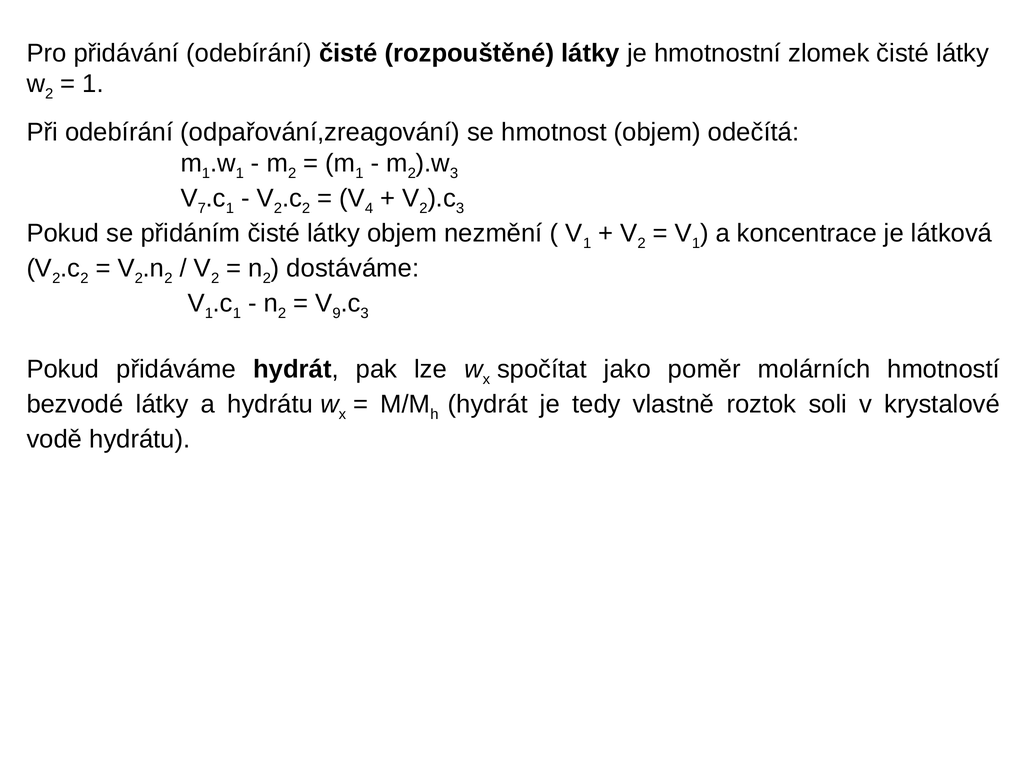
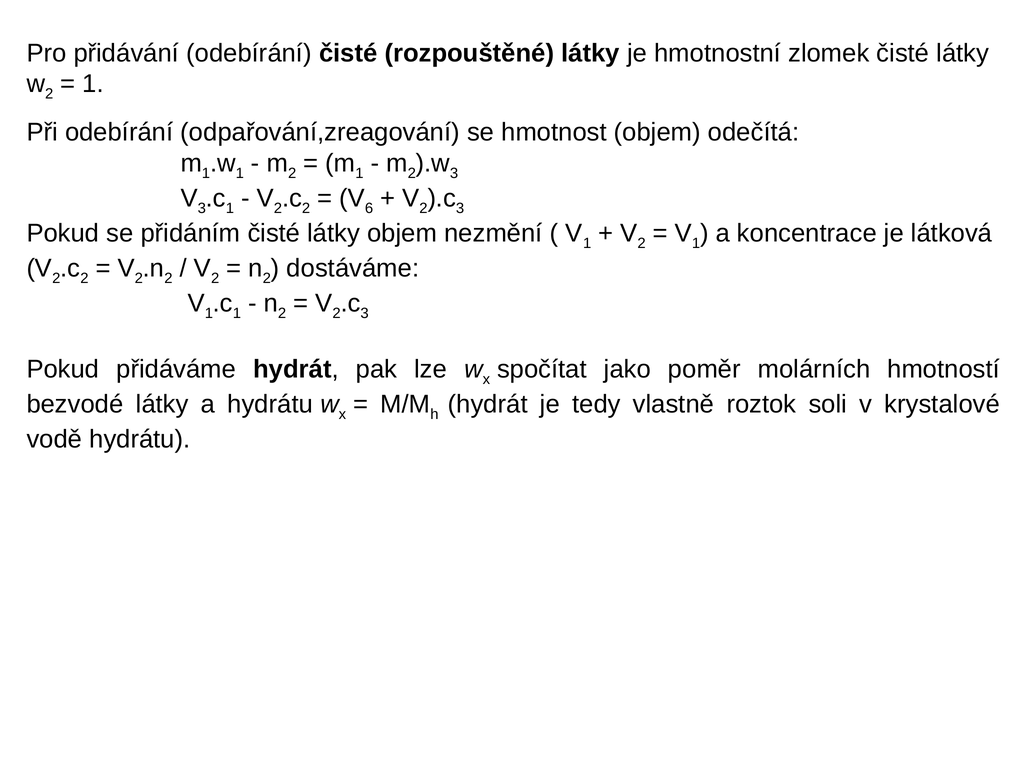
V 7: 7 -> 3
4: 4 -> 6
9 at (337, 313): 9 -> 2
